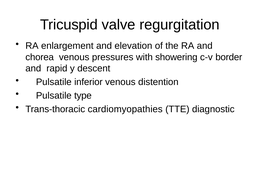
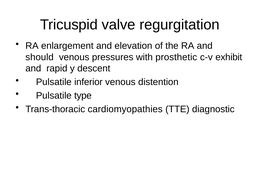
chorea: chorea -> should
showering: showering -> prosthetic
border: border -> exhibit
